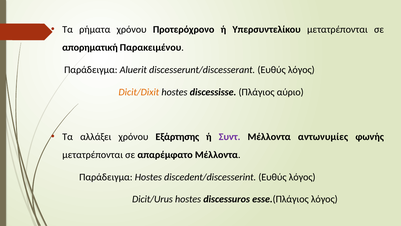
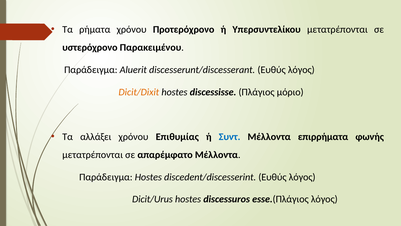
απορηματική: απορηματική -> υστερόχρονο
αύριο: αύριο -> μόριο
Εξάρτησης: Εξάρτησης -> Επιθυμίας
Συντ colour: purple -> blue
αντωνυμίες: αντωνυμίες -> επιρρήματα
